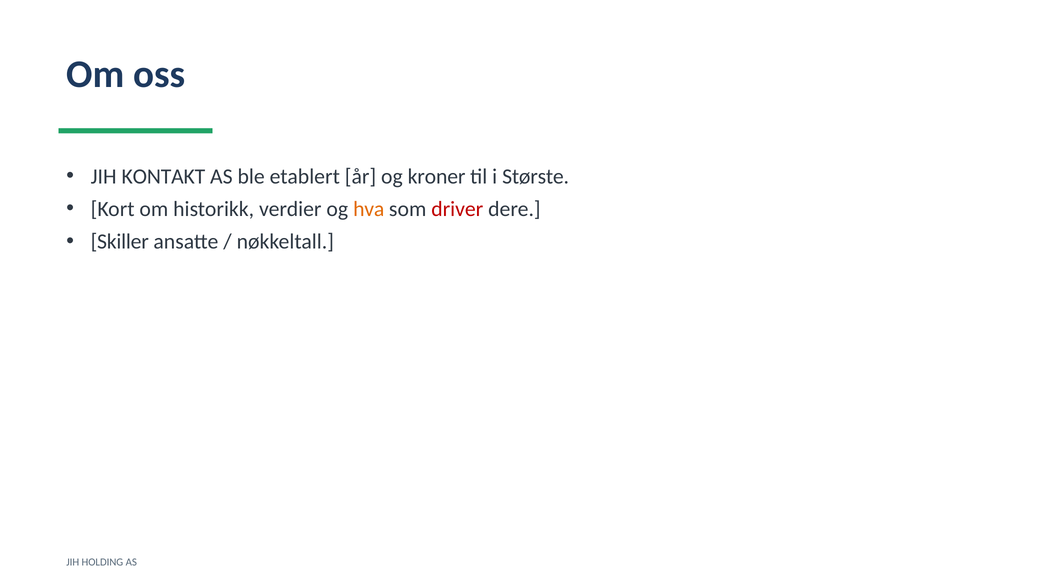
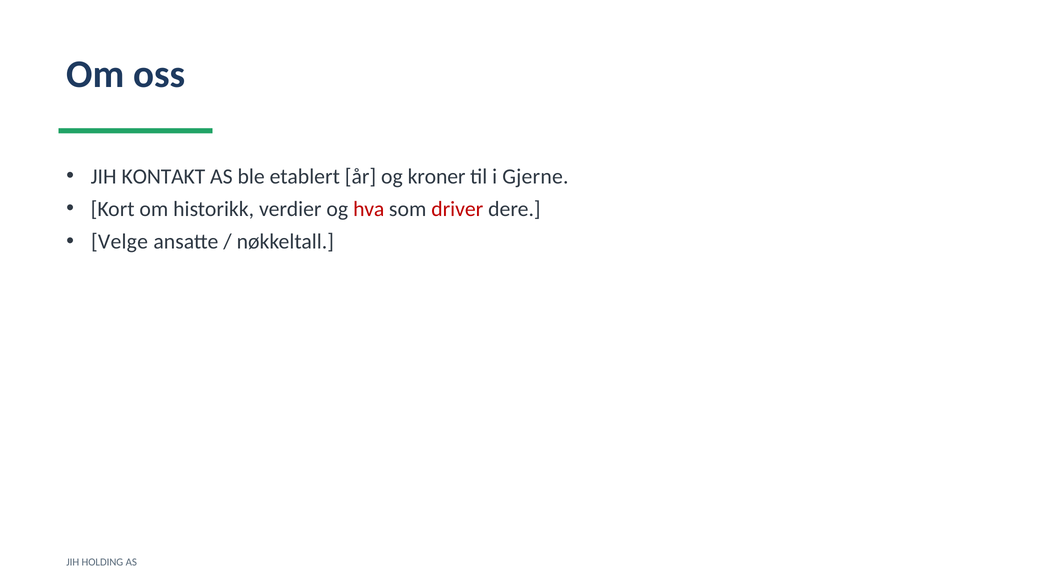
Største: Største -> Gjerne
hva colour: orange -> red
Skiller: Skiller -> Velge
